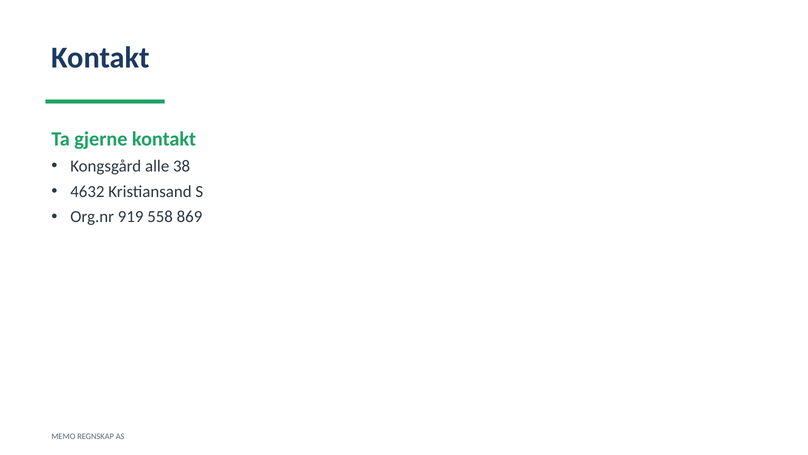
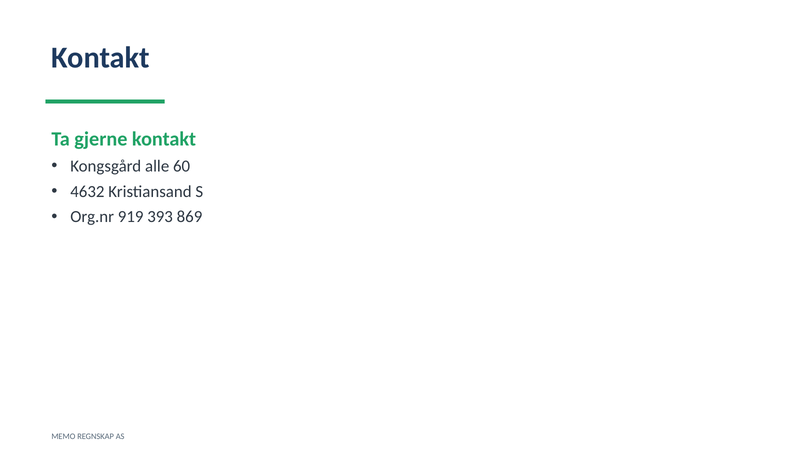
38: 38 -> 60
558: 558 -> 393
